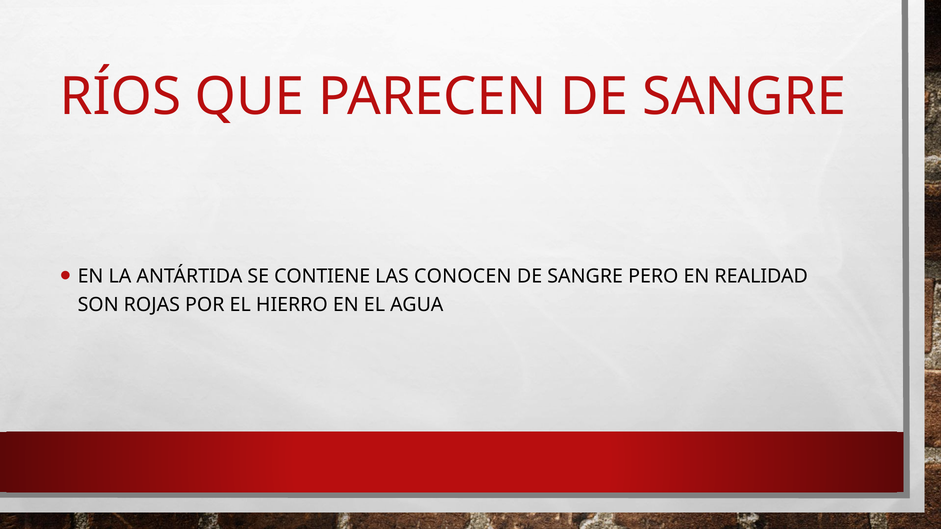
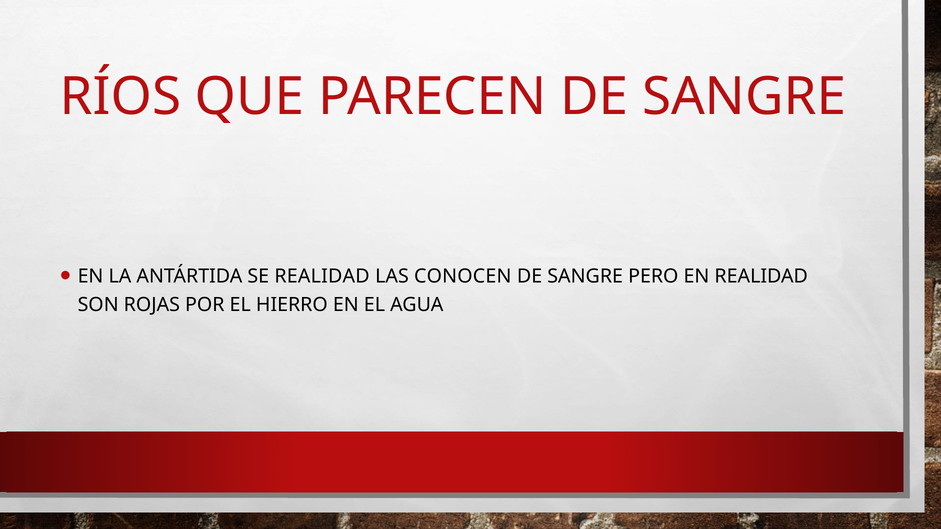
SE CONTIENE: CONTIENE -> REALIDAD
